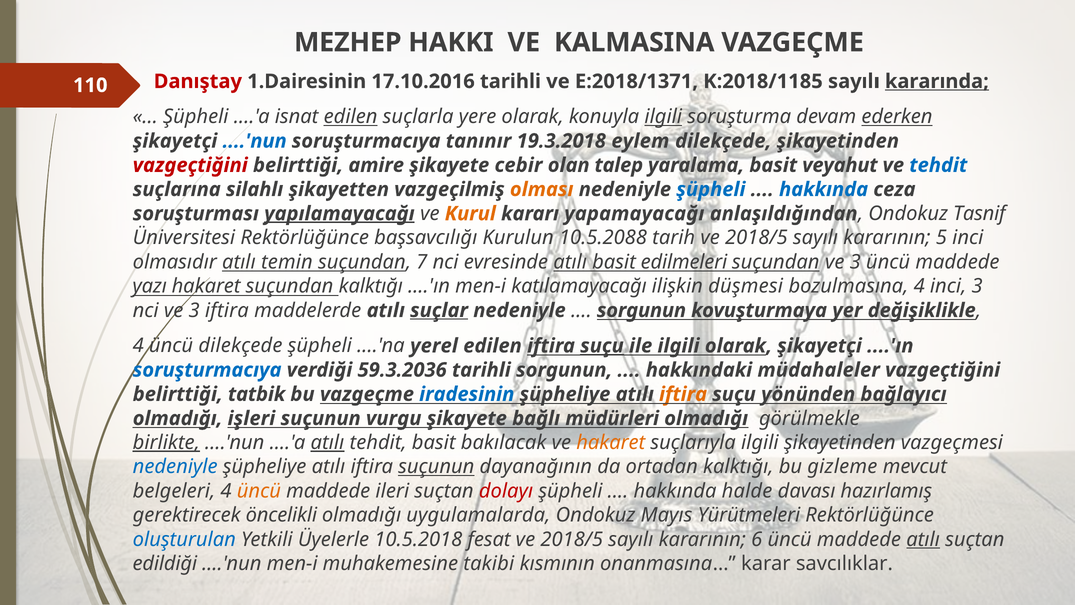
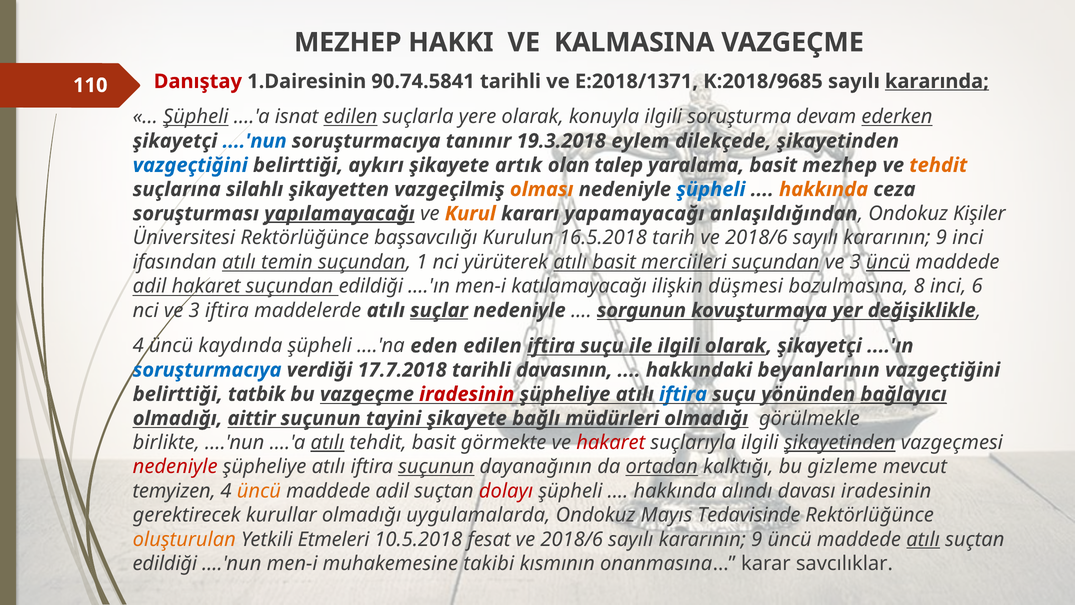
17.10.2016: 17.10.2016 -> 90.74.5841
K:2018/1185: K:2018/1185 -> K:2018/9685
Şüpheli at (196, 117) underline: none -> present
ilgili at (663, 117) underline: present -> none
vazgeçtiğini at (190, 165) colour: red -> blue
amire: amire -> aykırı
cebir: cebir -> artık
basit veyahut: veyahut -> mezhep
tehdit at (938, 165) colour: blue -> orange
hakkında at (824, 189) colour: blue -> orange
Tasnif: Tasnif -> Kişiler
10.5.2088: 10.5.2088 -> 16.5.2018
tarih ve 2018/5: 2018/5 -> 2018/6
5 at (941, 238): 5 -> 9
olmasıdır: olmasıdır -> ifasından
7: 7 -> 1
evresinde: evresinde -> yürüterek
edilmeleri: edilmeleri -> merciileri
üncü at (888, 262) underline: none -> present
yazı at (150, 286): yazı -> adil
suçundan kalktığı: kalktığı -> edildiği
bozulmasına 4: 4 -> 8
inci 3: 3 -> 6
üncü dilekçede: dilekçede -> kaydında
yerel: yerel -> eden
suçu at (602, 346) underline: present -> none
59.3.2036: 59.3.2036 -> 17.7.2018
tarihli sorgunun: sorgunun -> davasının
müdahaleler: müdahaleler -> beyanlarının
iradesinin at (467, 394) colour: blue -> red
iftira at (683, 394) colour: orange -> blue
bağlayıcı underline: none -> present
işleri: işleri -> aittir
vurgu: vurgu -> tayini
birlikte underline: present -> none
bakılacak: bakılacak -> görmekte
hakaret at (611, 442) colour: orange -> red
şikayetinden at (840, 442) underline: none -> present
nedeniyle at (175, 467) colour: blue -> red
ortadan underline: none -> present
belgeleri: belgeleri -> temyizen
ileri at (392, 491): ileri -> adil
halde: halde -> alındı
davası hazırlamış: hazırlamış -> iradesinin
öncelikli: öncelikli -> kurullar
Yürütmeleri: Yürütmeleri -> Tedavisinde
oluşturulan colour: blue -> orange
Üyelerle: Üyelerle -> Etmeleri
2018/5 at (572, 539): 2018/5 -> 2018/6
6 at (757, 539): 6 -> 9
